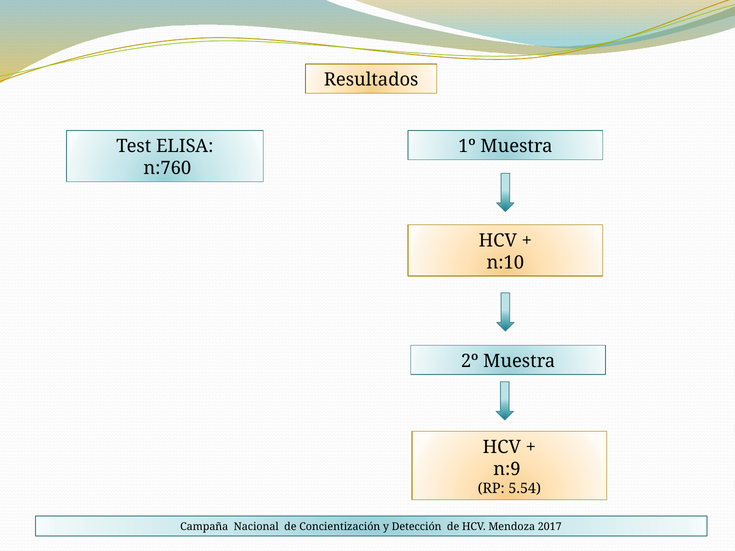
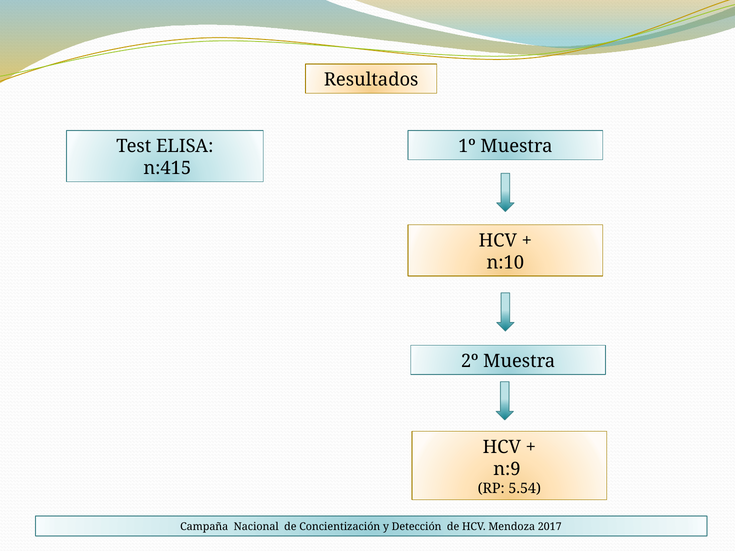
n:760: n:760 -> n:415
